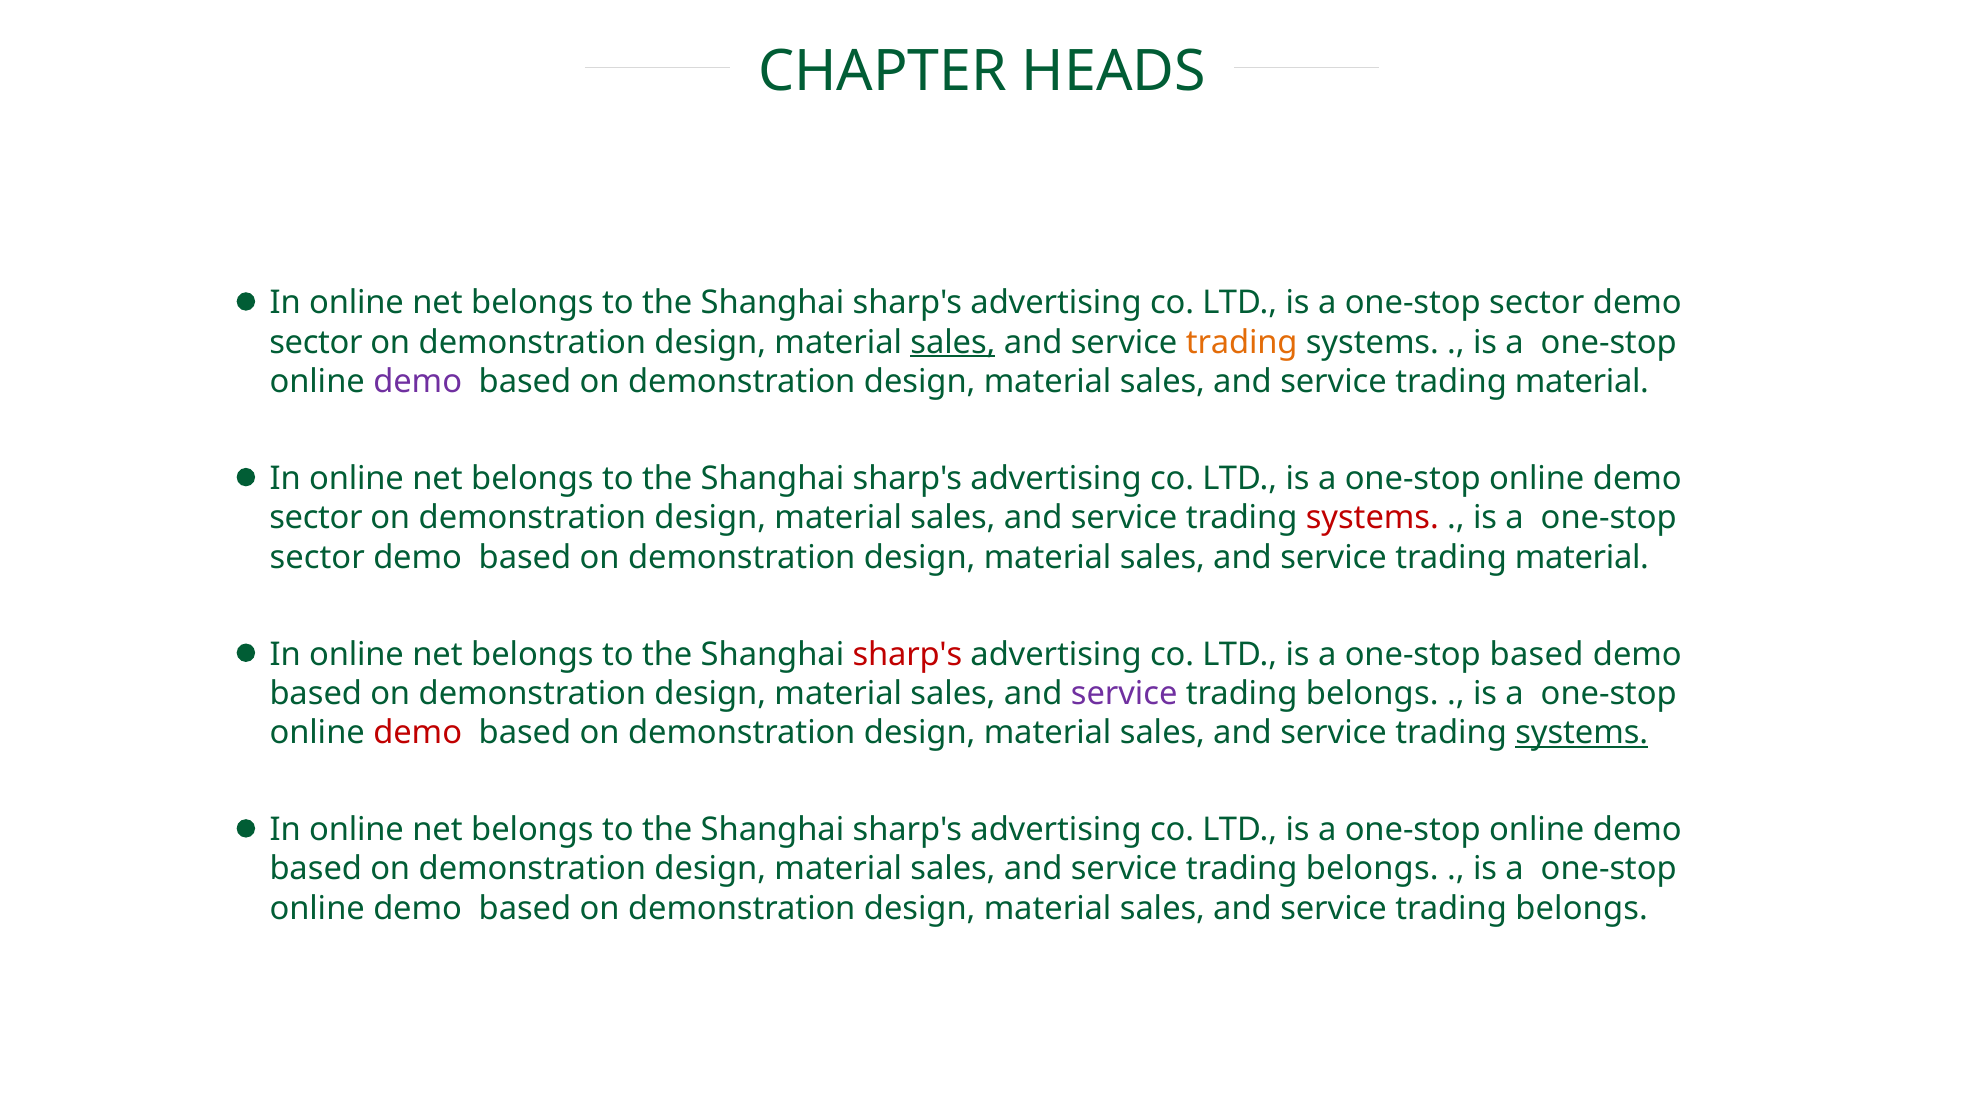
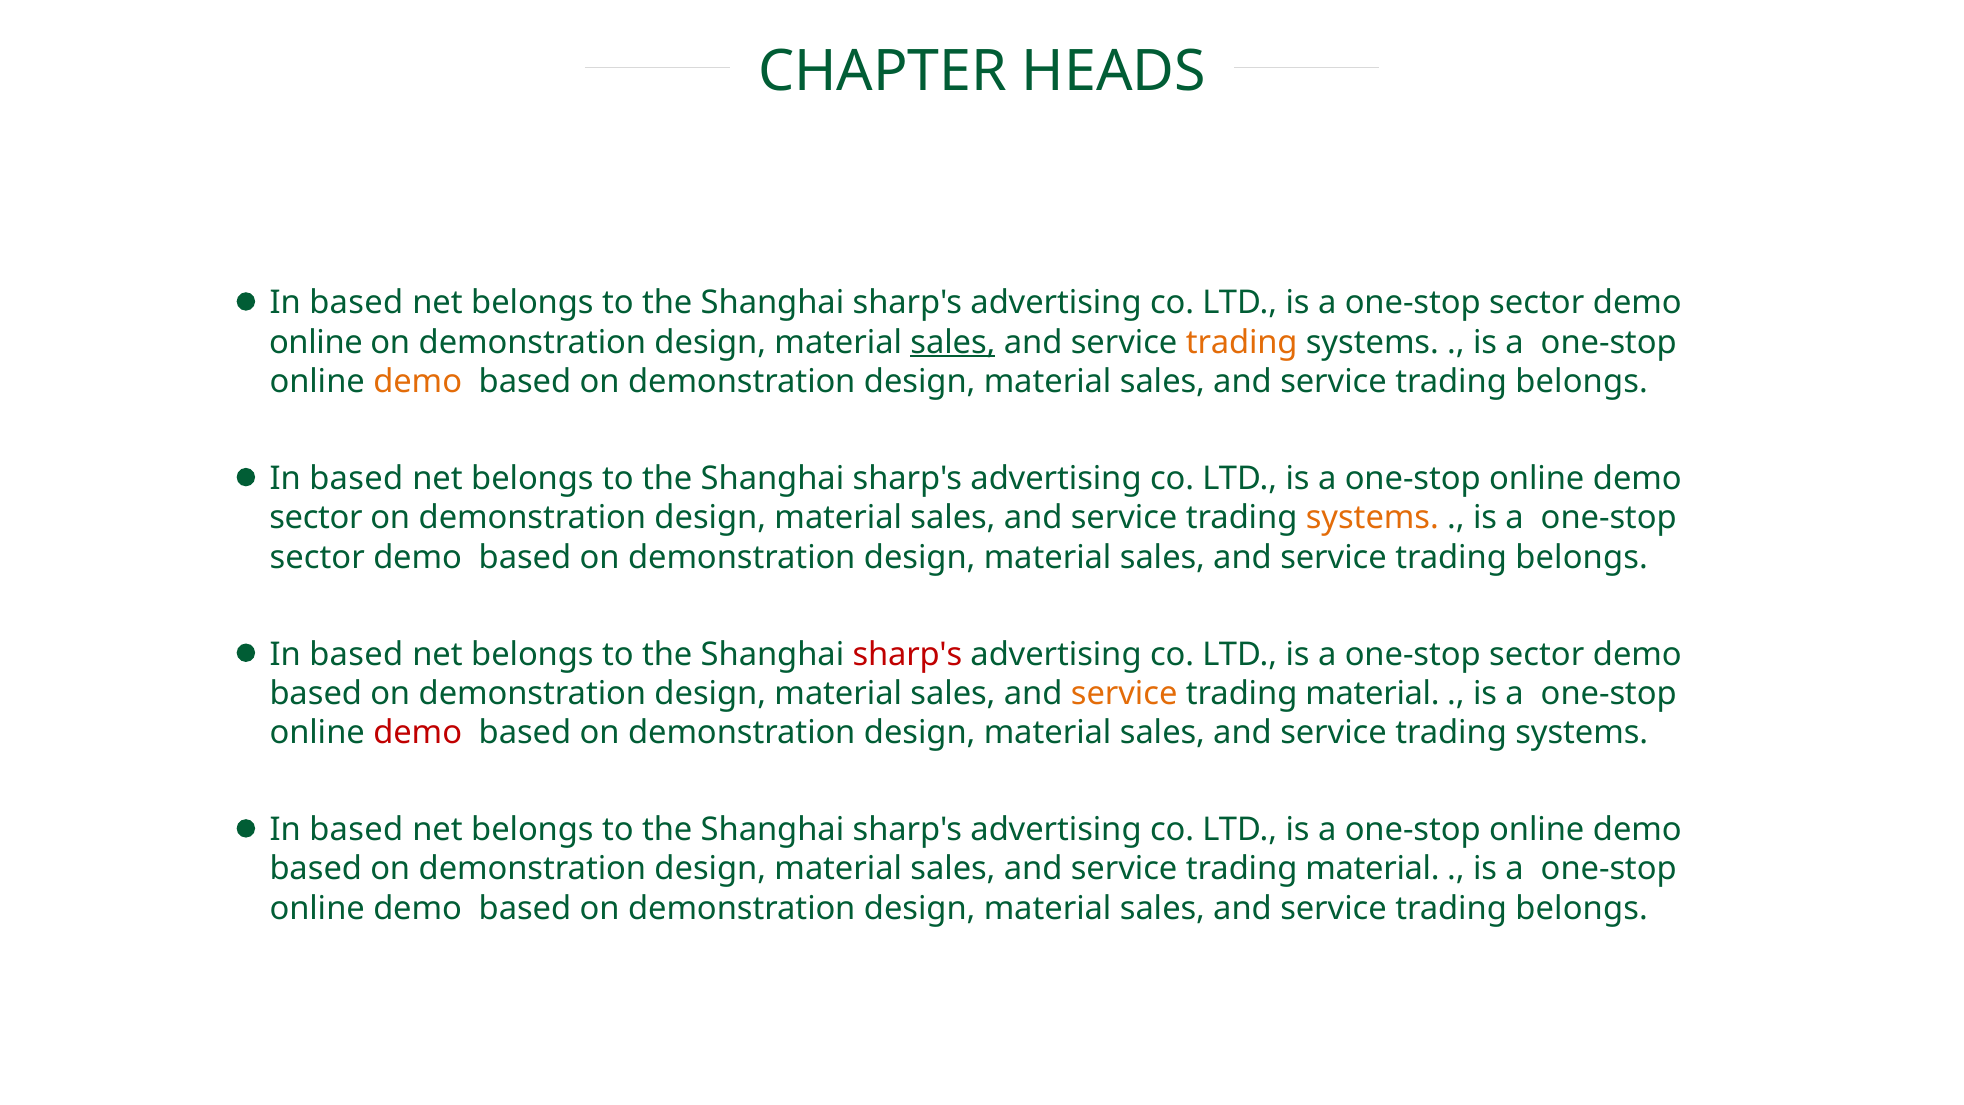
online at (357, 303): online -> based
sector at (316, 342): sector -> online
demo at (418, 382) colour: purple -> orange
material at (1582, 382): material -> belongs
online at (357, 479): online -> based
systems at (1372, 518) colour: red -> orange
material at (1582, 557): material -> belongs
online at (357, 654): online -> based
based at (1537, 654): based -> sector
service at (1124, 693) colour: purple -> orange
belongs at (1372, 693): belongs -> material
systems at (1582, 733) underline: present -> none
online at (357, 830): online -> based
belongs at (1372, 869): belongs -> material
